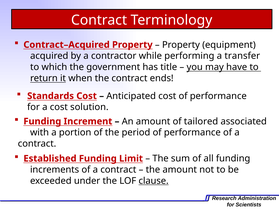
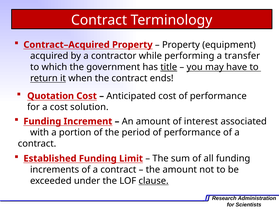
title underline: none -> present
Standards: Standards -> Quotation
tailored: tailored -> interest
